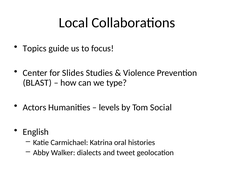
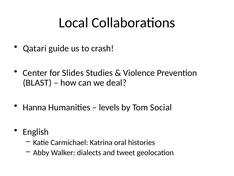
Topics: Topics -> Qatari
focus: focus -> crash
type: type -> deal
Actors: Actors -> Hanna
